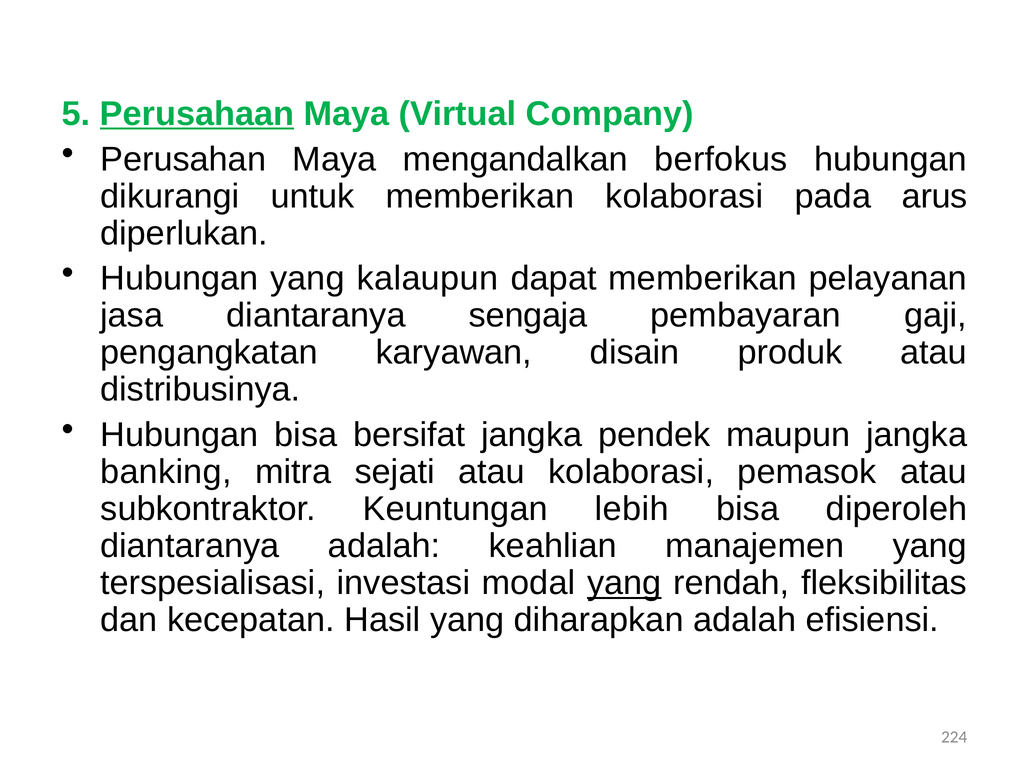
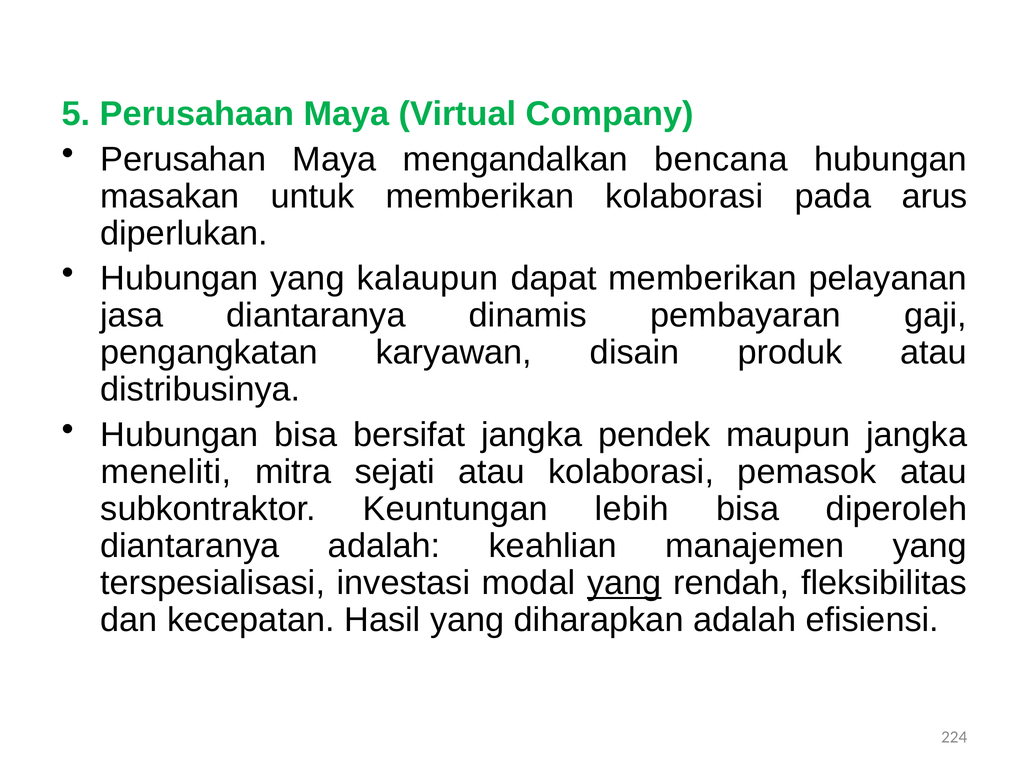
Perusahaan underline: present -> none
berfokus: berfokus -> bencana
dikurangi: dikurangi -> masakan
sengaja: sengaja -> dinamis
banking: banking -> meneliti
